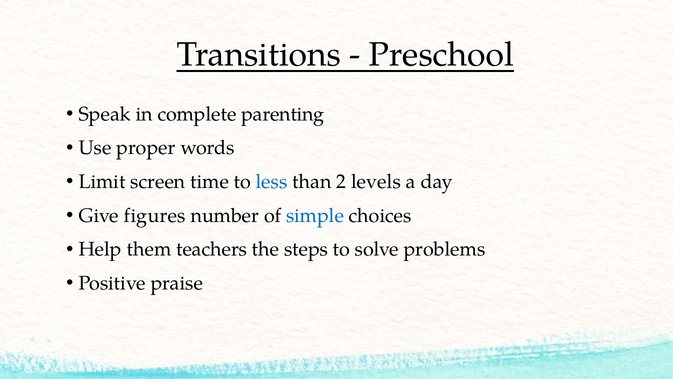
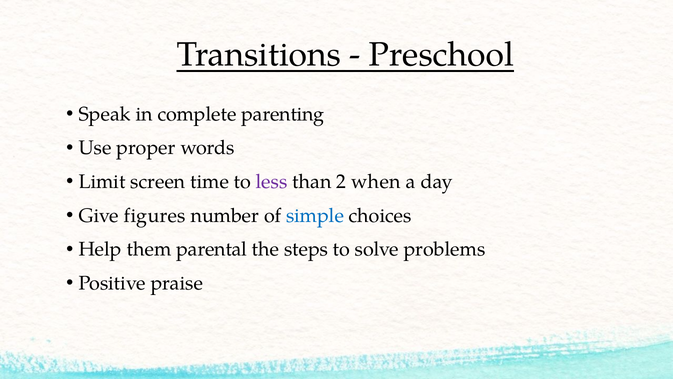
less colour: blue -> purple
levels: levels -> when
teachers: teachers -> parental
